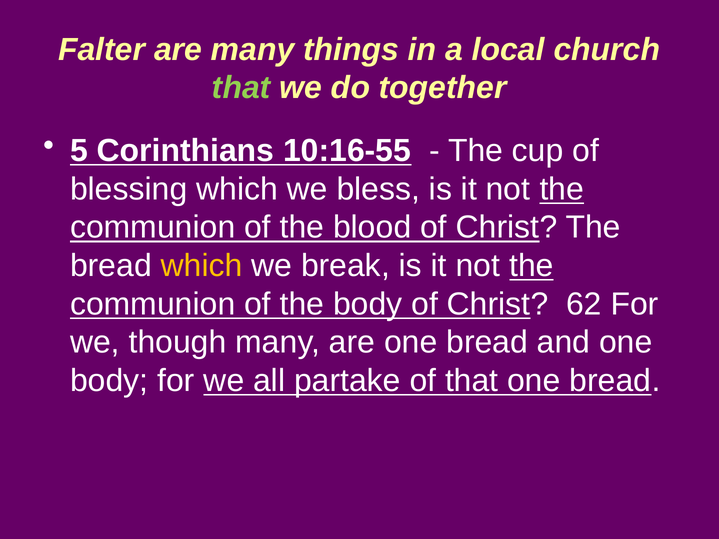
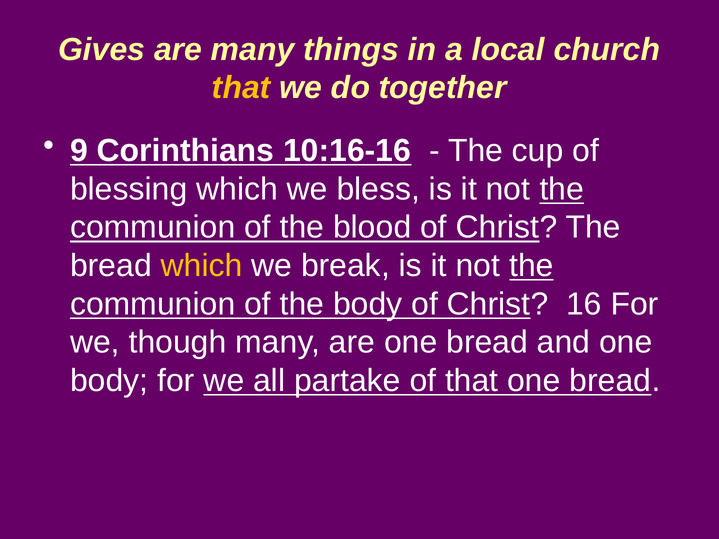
Falter: Falter -> Gives
that at (241, 88) colour: light green -> yellow
5: 5 -> 9
10:16-55: 10:16-55 -> 10:16-16
62: 62 -> 16
